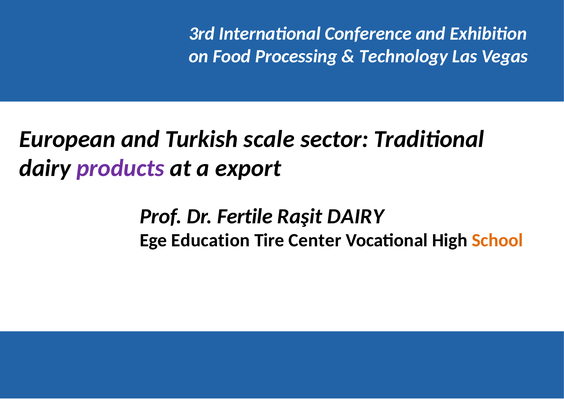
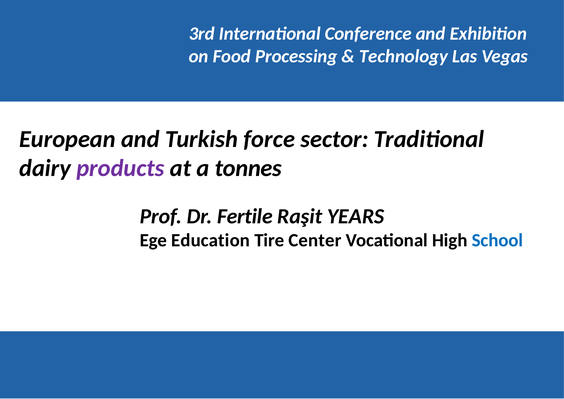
scale: scale -> force
export: export -> tonnes
Raşit DAIRY: DAIRY -> YEARS
School colour: orange -> blue
